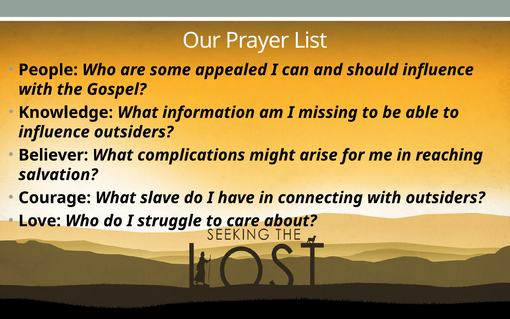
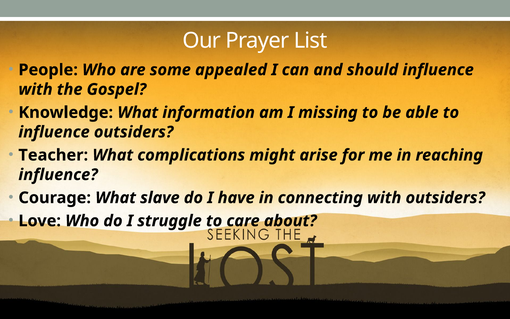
Believer: Believer -> Teacher
salvation at (58, 175): salvation -> influence
